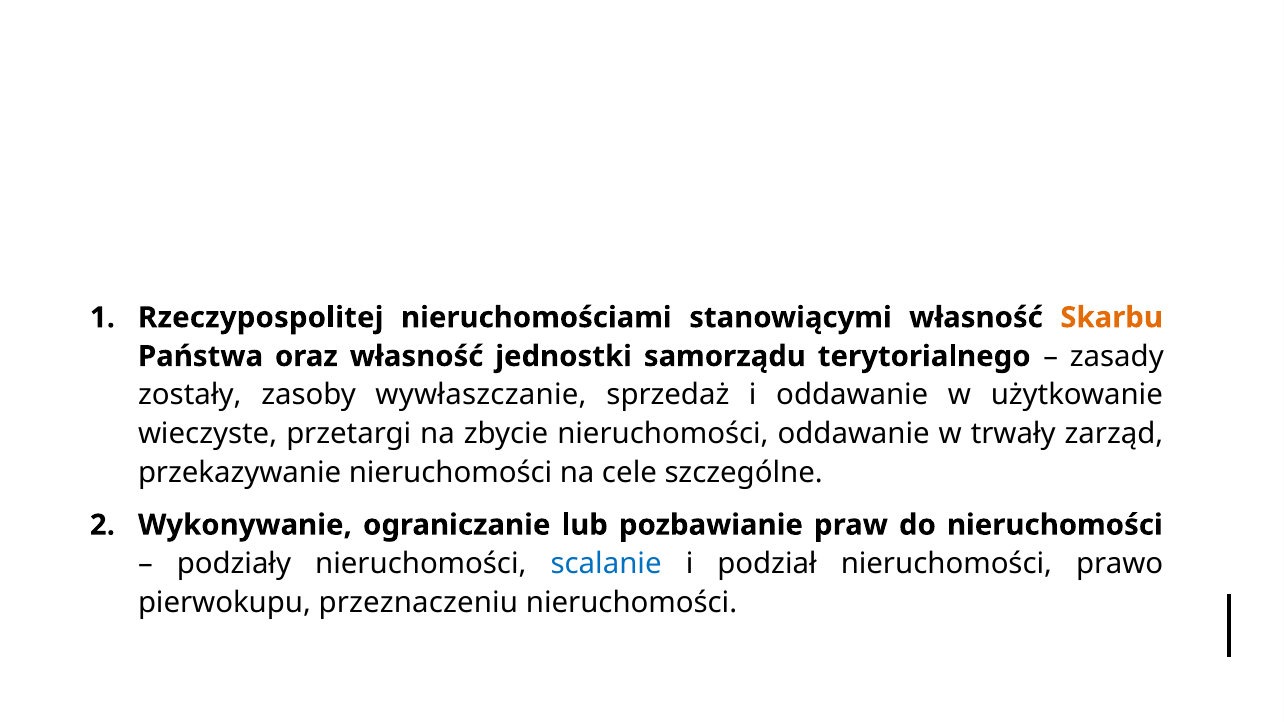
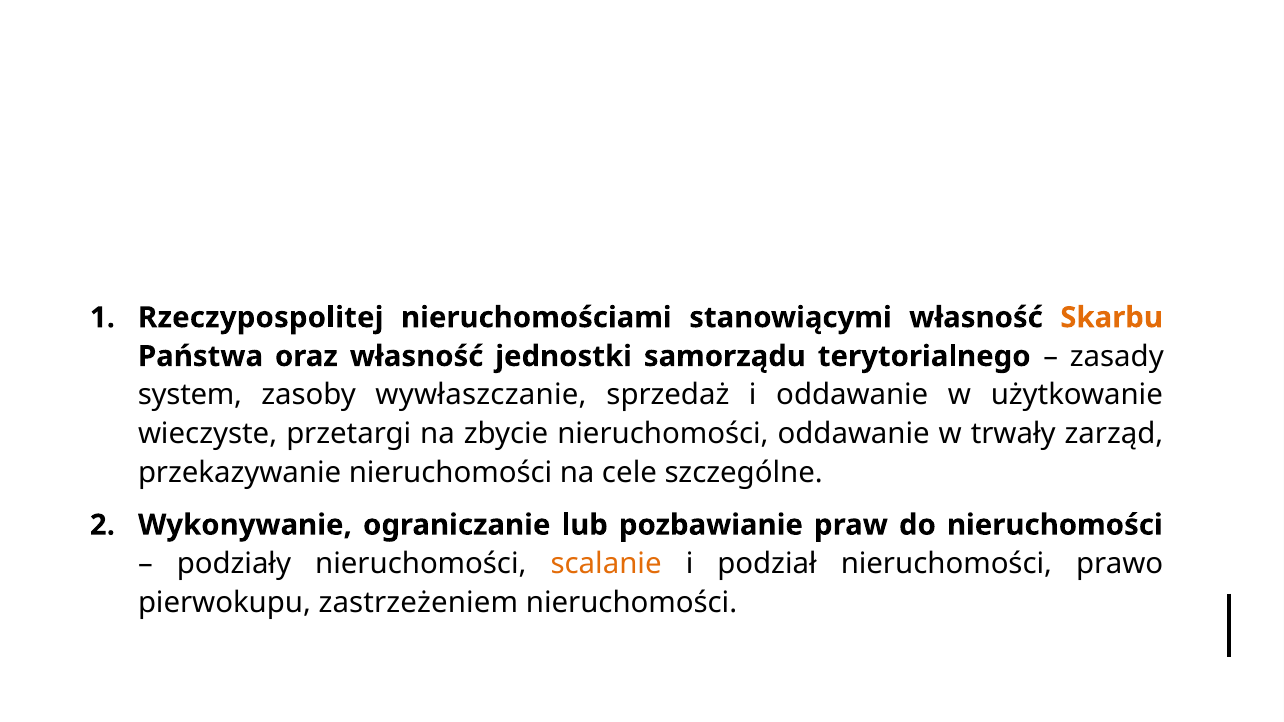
zostały: zostały -> system
scalanie colour: blue -> orange
przeznaczeniu: przeznaczeniu -> zastrzeżeniem
